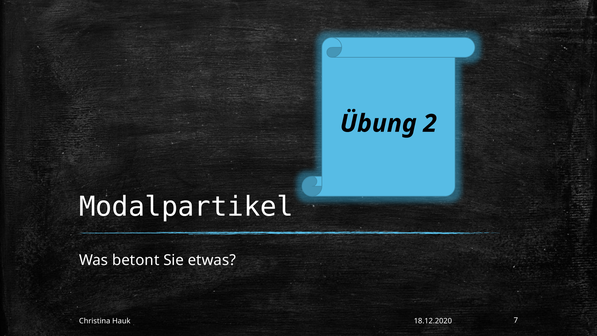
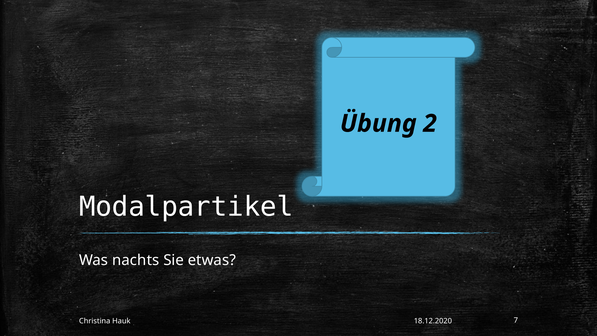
betont: betont -> nachts
